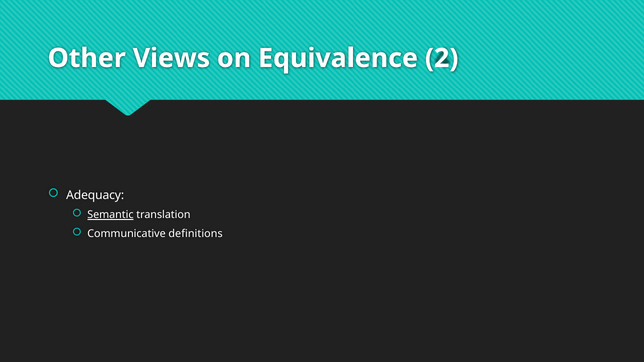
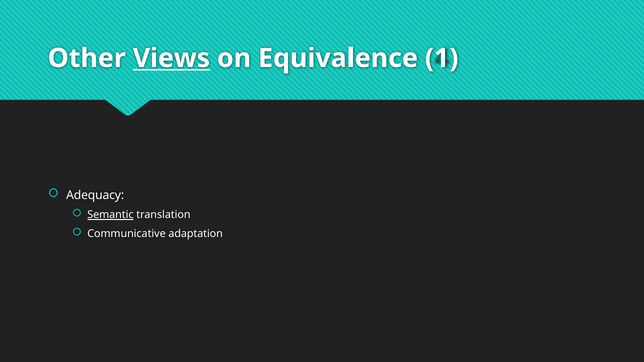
Views underline: none -> present
2: 2 -> 1
definitions: definitions -> adaptation
